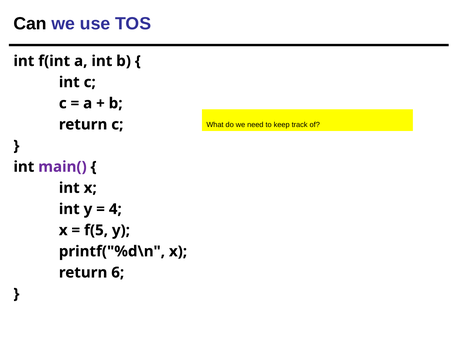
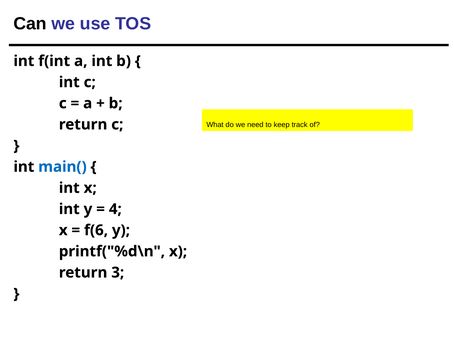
main( colour: purple -> blue
f(5: f(5 -> f(6
6: 6 -> 3
